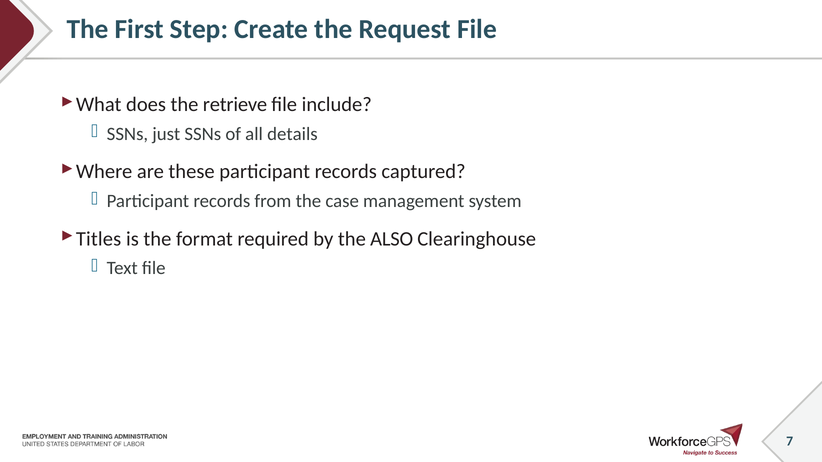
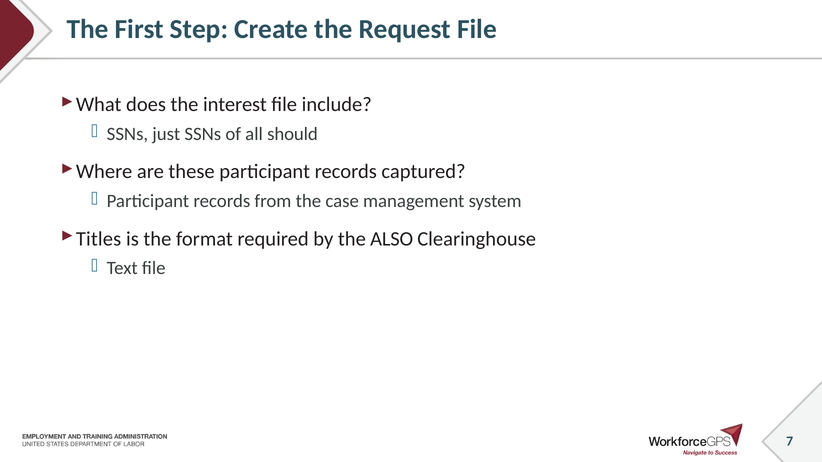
retrieve: retrieve -> interest
details: details -> should
